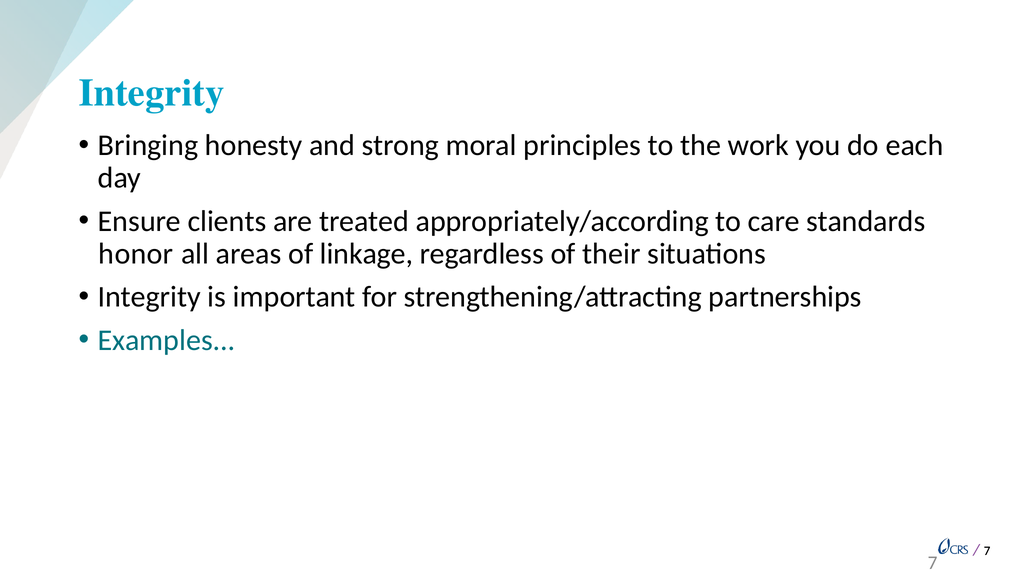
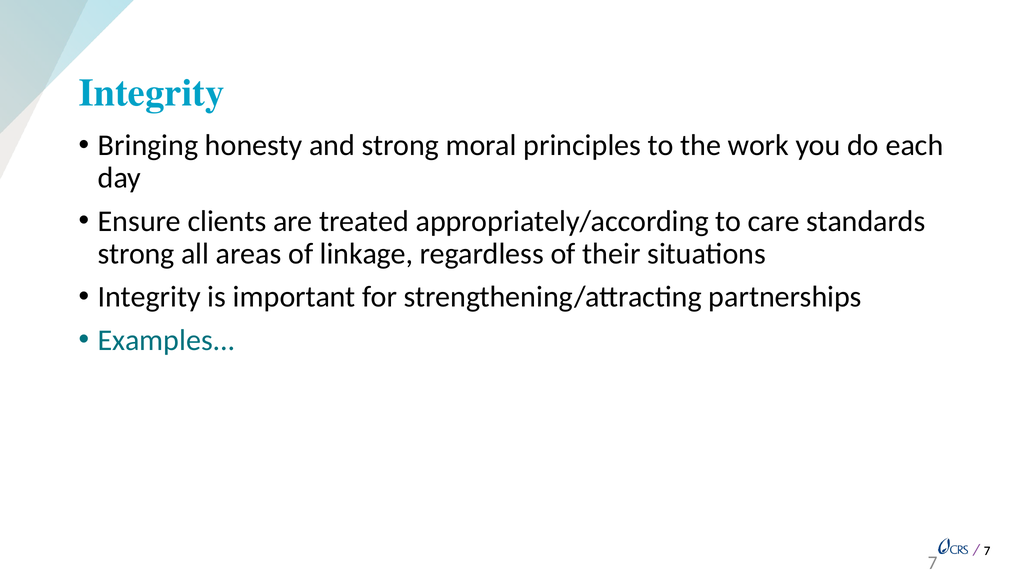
honor at (136, 254): honor -> strong
